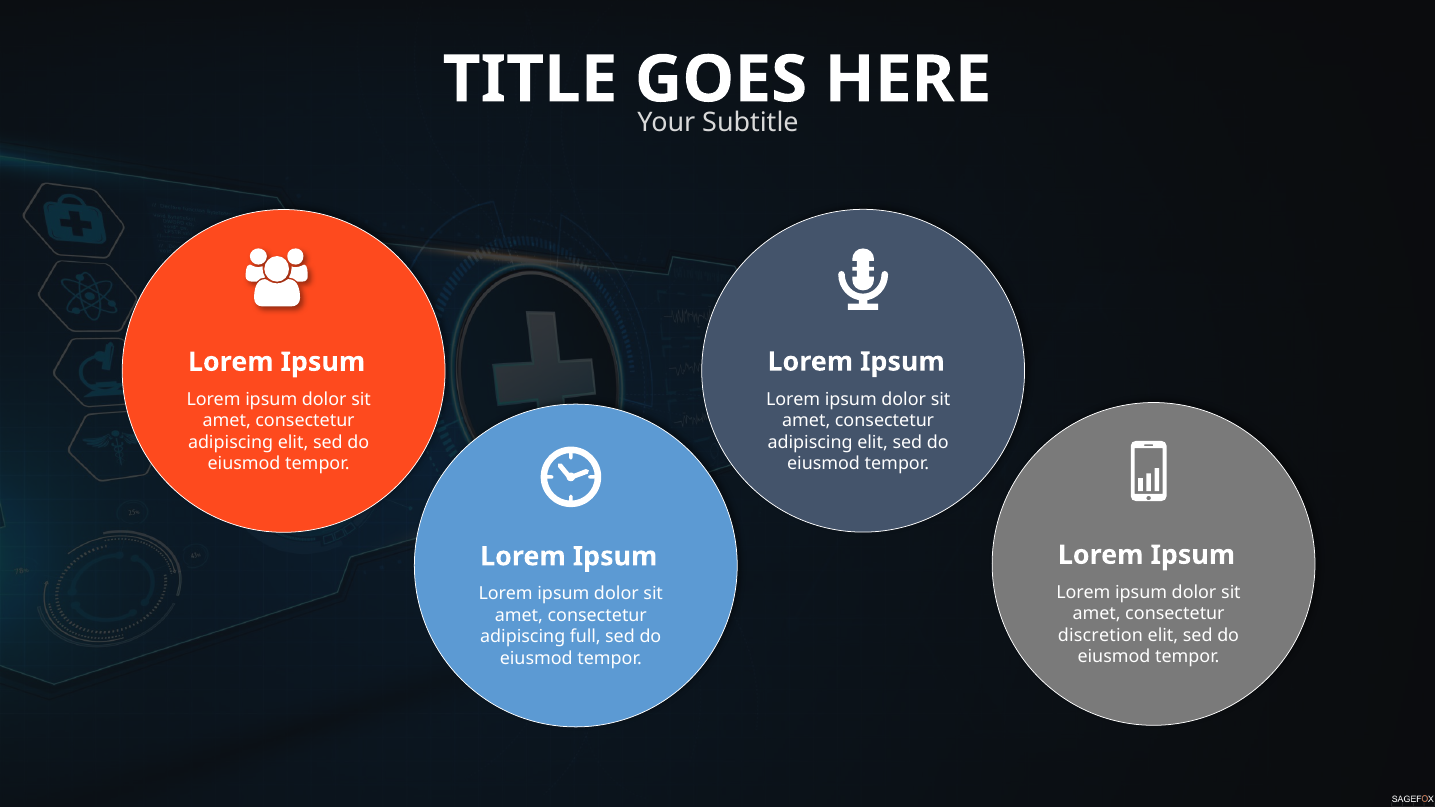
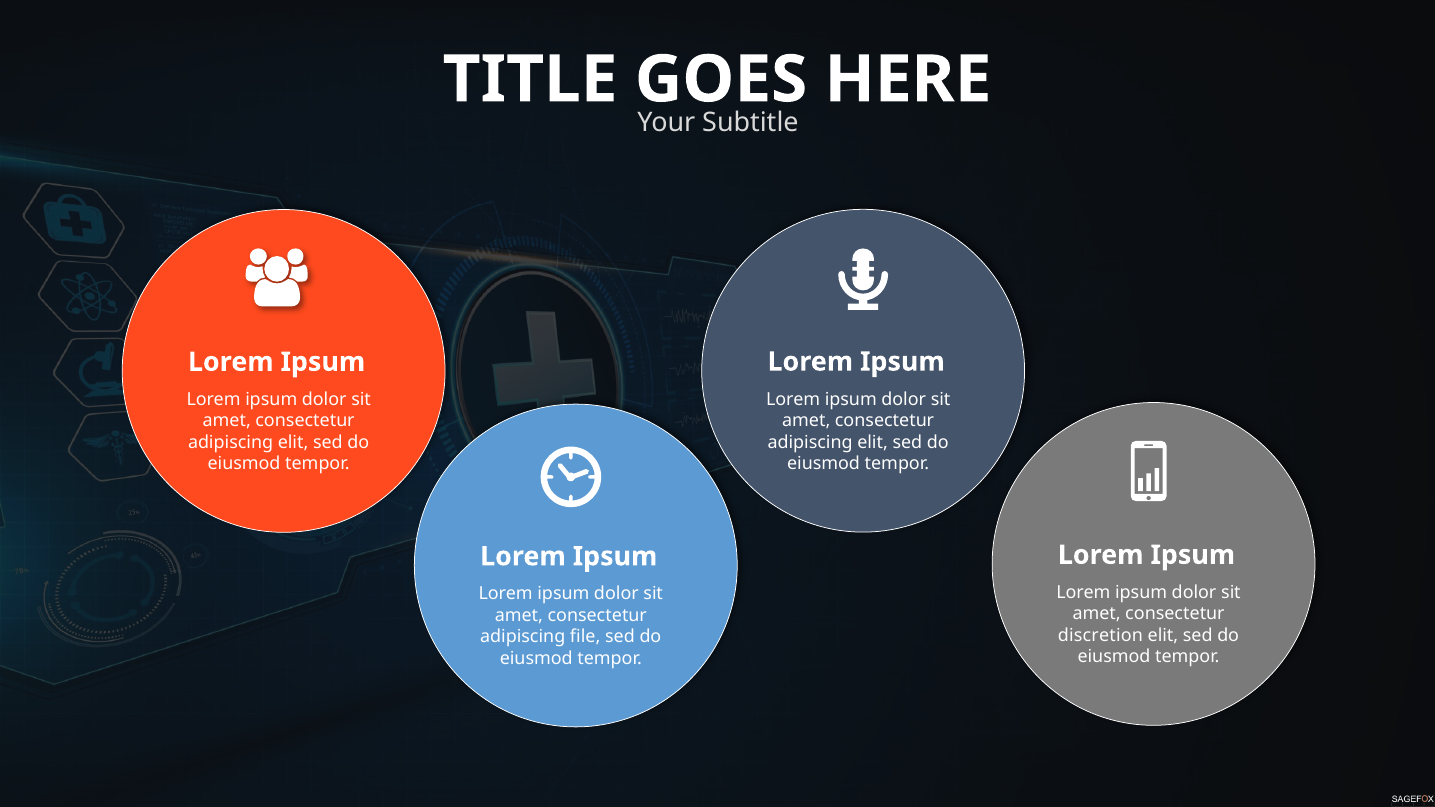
full: full -> file
